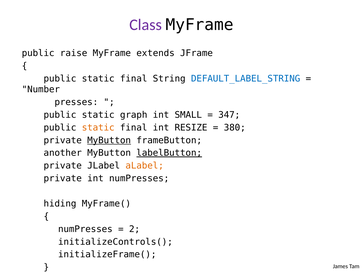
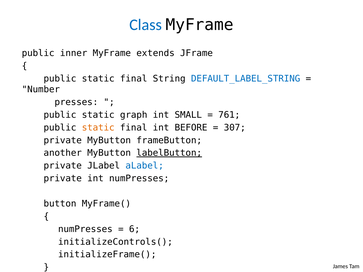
Class colour: purple -> blue
raise: raise -> inner
347: 347 -> 761
RESIZE: RESIZE -> BEFORE
380: 380 -> 307
MyButton at (109, 140) underline: present -> none
aLabel colour: orange -> blue
hiding: hiding -> button
2: 2 -> 6
